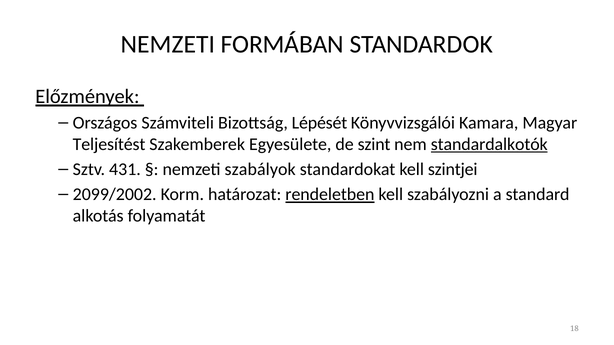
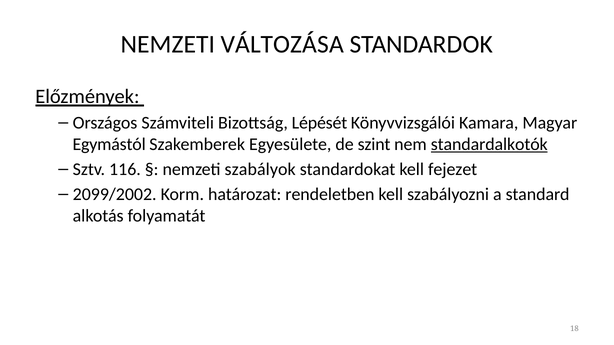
FORMÁBAN: FORMÁBAN -> VÁLTOZÁSA
Teljesítést: Teljesítést -> Egymástól
431: 431 -> 116
szintjei: szintjei -> fejezet
rendeletben underline: present -> none
